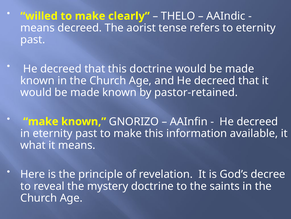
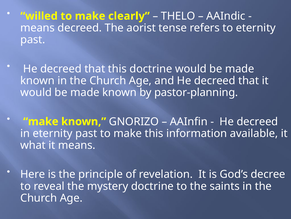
pastor-retained: pastor-retained -> pastor-planning
